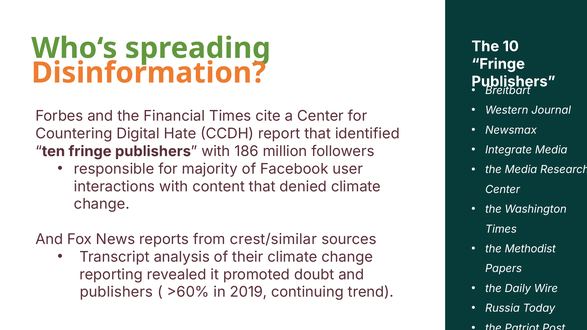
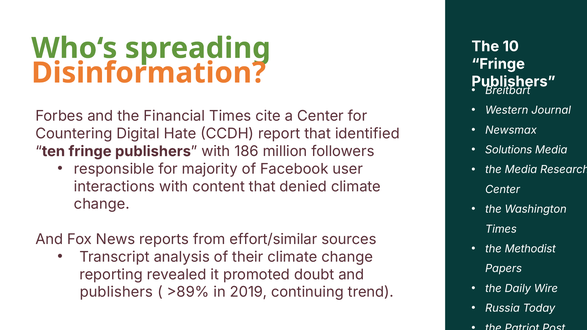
Integrate: Integrate -> Solutions
crest/similar: crest/similar -> effort/similar
>60%: >60% -> >89%
